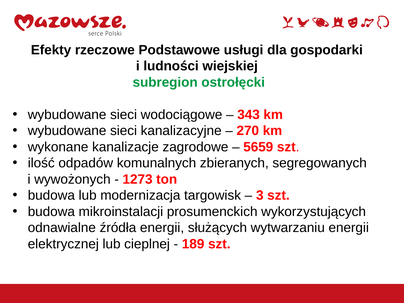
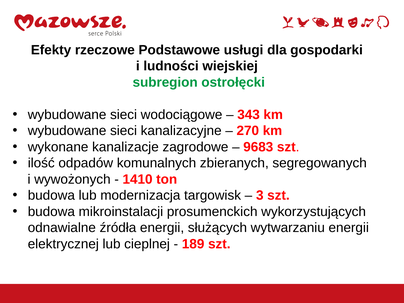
5659: 5659 -> 9683
1273: 1273 -> 1410
